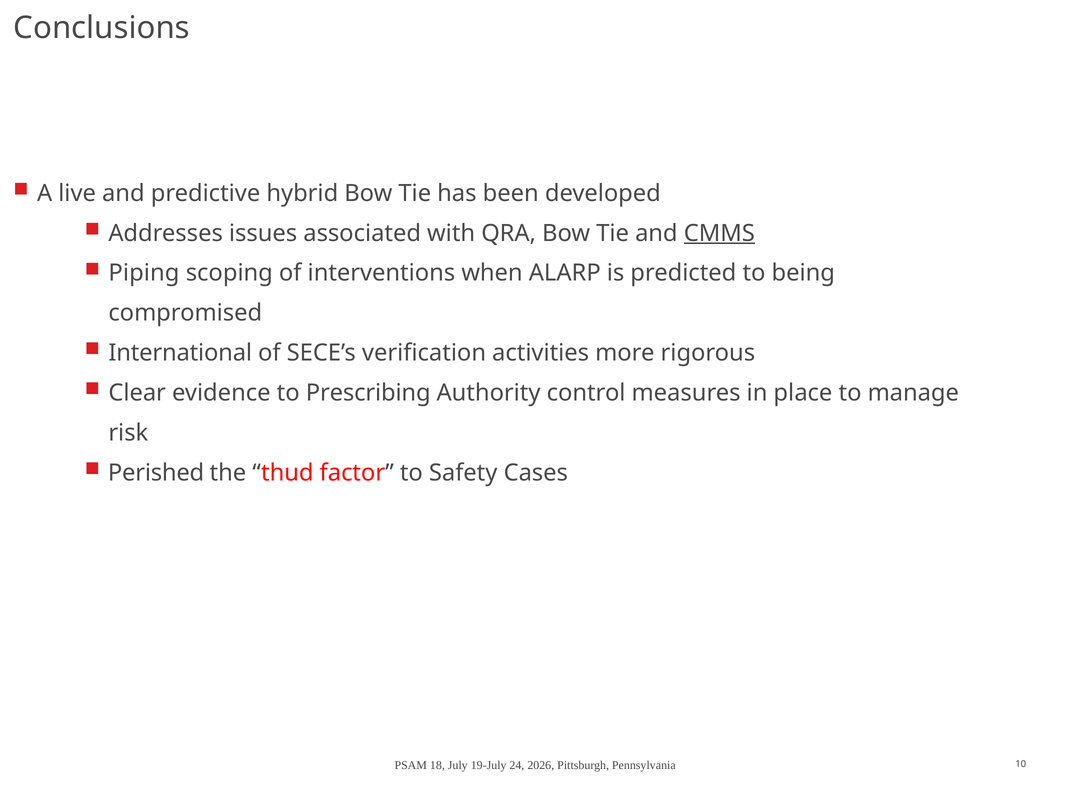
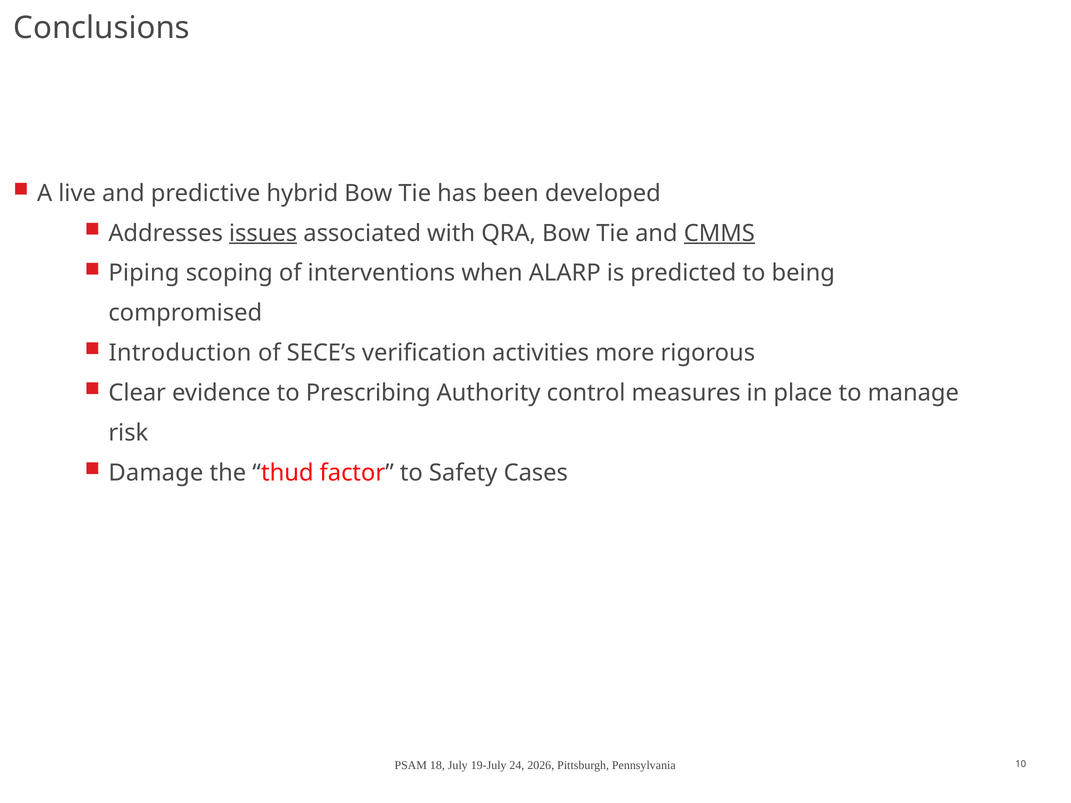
issues underline: none -> present
International: International -> Introduction
Perished: Perished -> Damage
